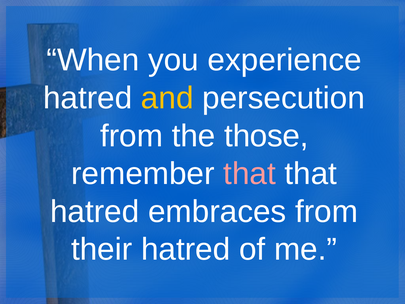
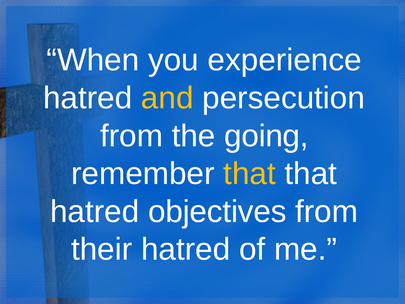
those: those -> going
that at (250, 174) colour: pink -> yellow
embraces: embraces -> objectives
